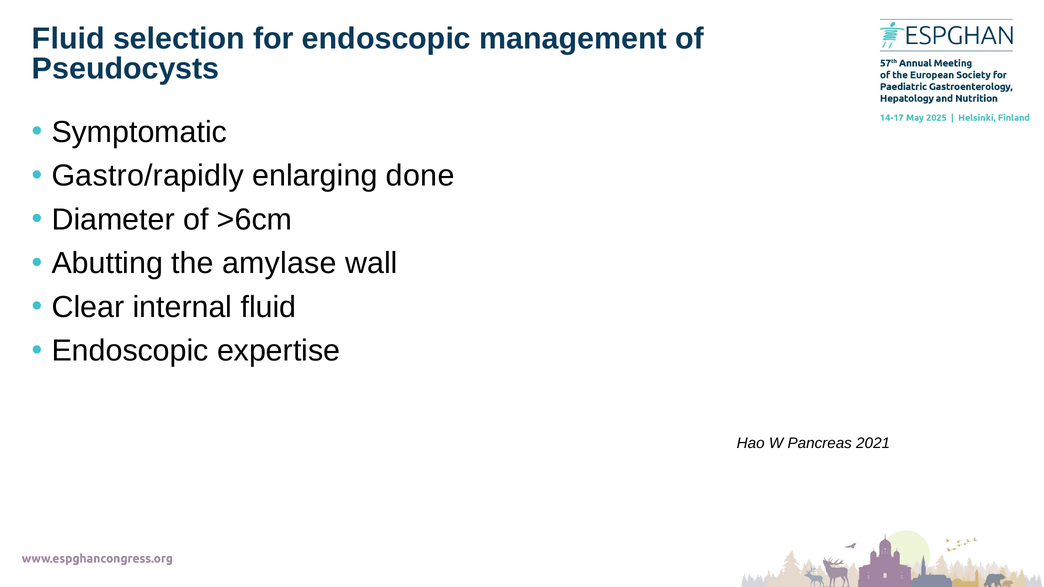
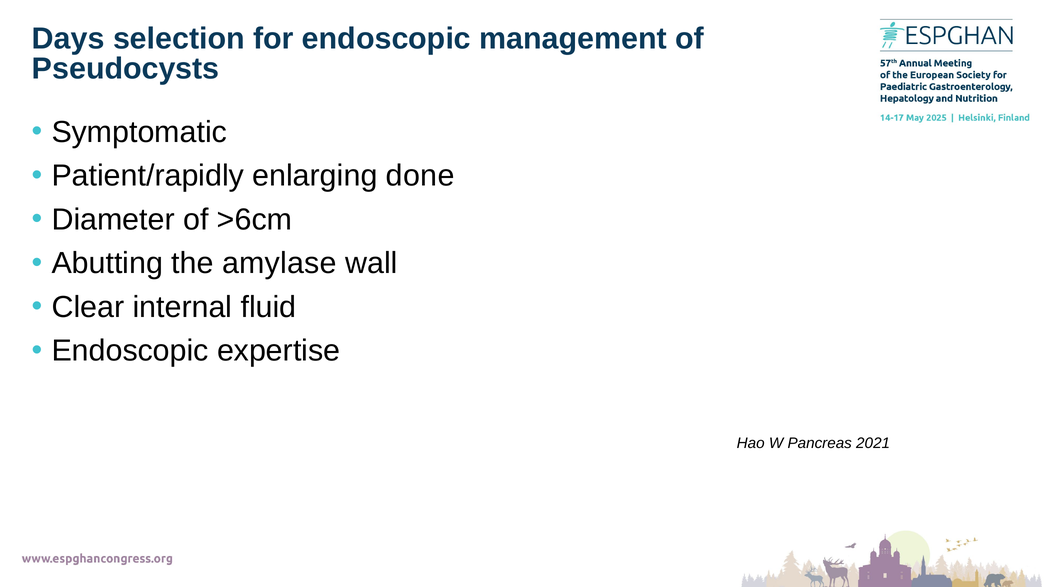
Fluid at (68, 39): Fluid -> Days
Gastro/rapidly: Gastro/rapidly -> Patient/rapidly
